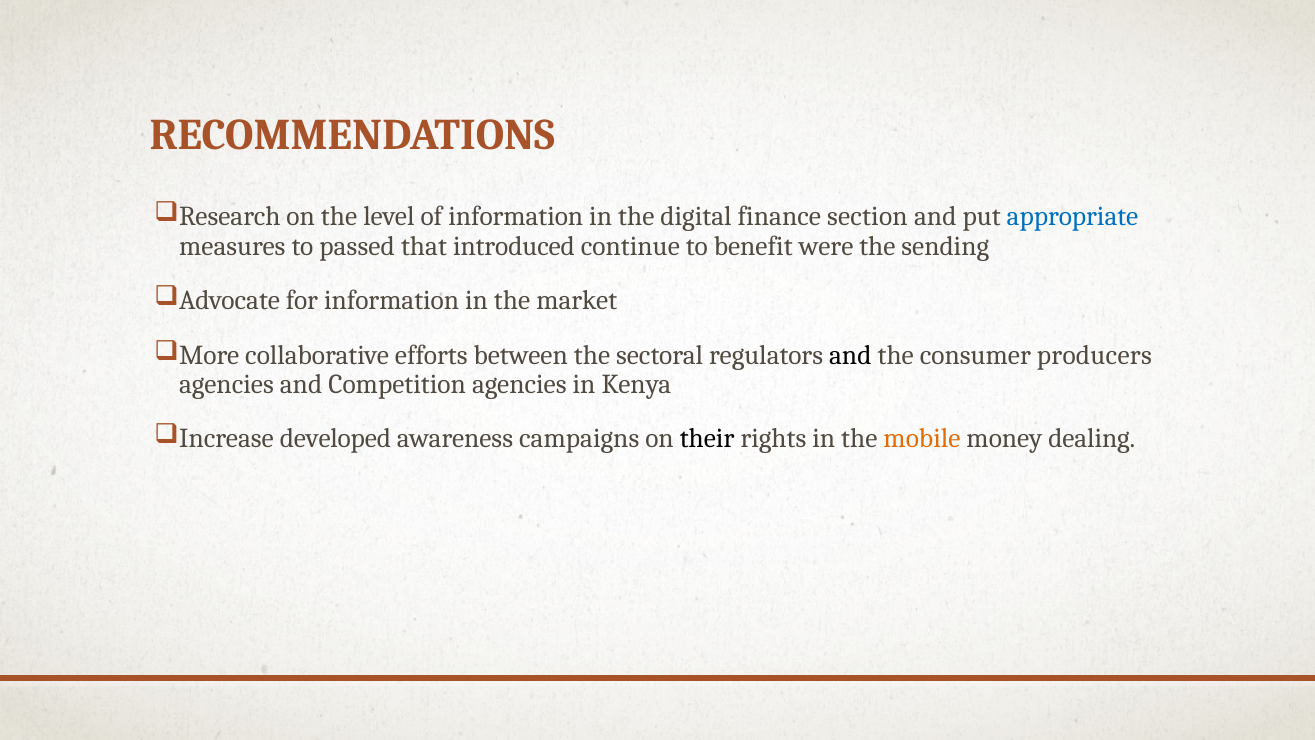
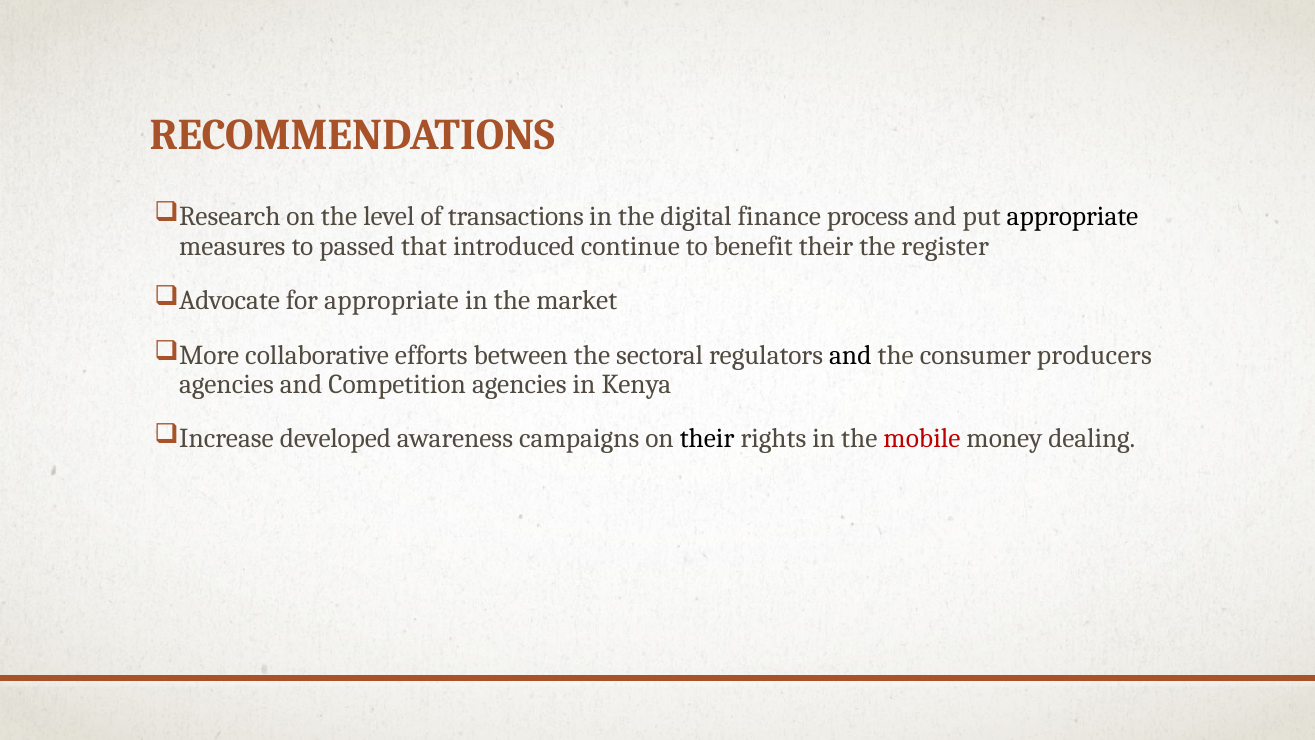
of information: information -> transactions
section: section -> process
appropriate at (1073, 217) colour: blue -> black
benefit were: were -> their
sending: sending -> register
for information: information -> appropriate
mobile colour: orange -> red
